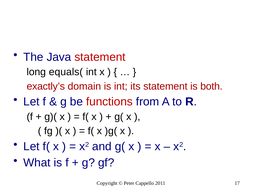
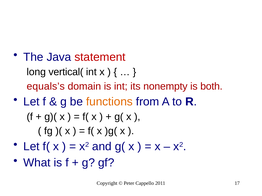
equals(: equals( -> vertical(
exactly’s: exactly’s -> equals’s
its statement: statement -> nonempty
functions colour: red -> orange
